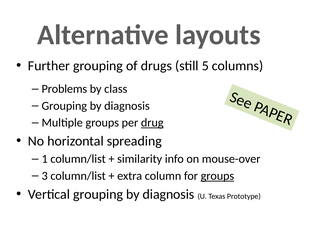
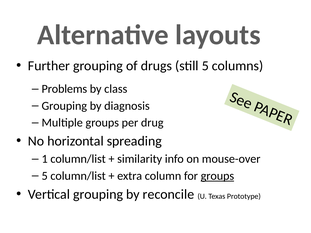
drug underline: present -> none
3 at (45, 176): 3 -> 5
Vertical grouping by diagnosis: diagnosis -> reconcile
